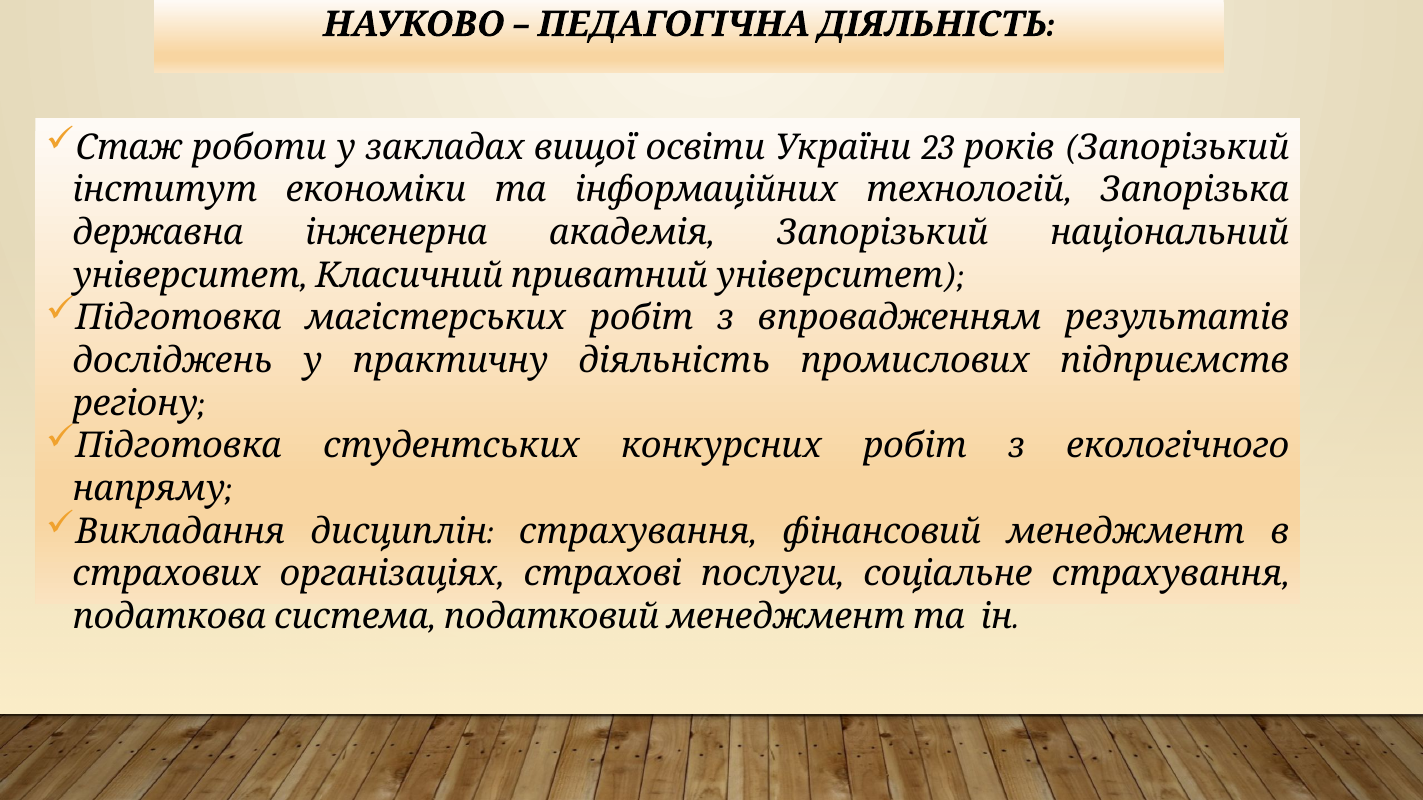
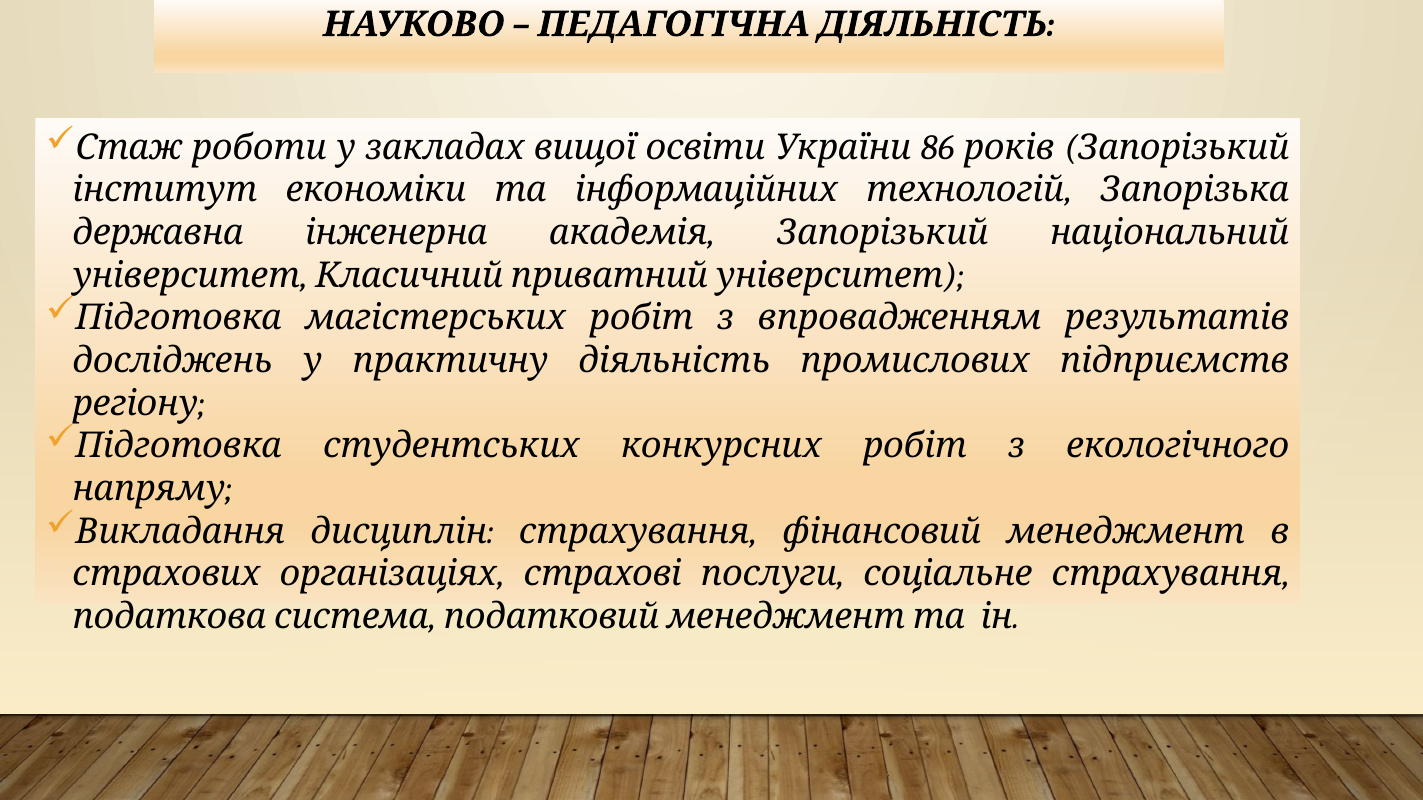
23: 23 -> 86
